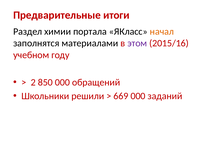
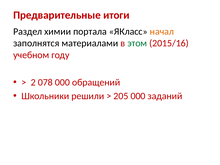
этом colour: purple -> green
850: 850 -> 078
669: 669 -> 205
